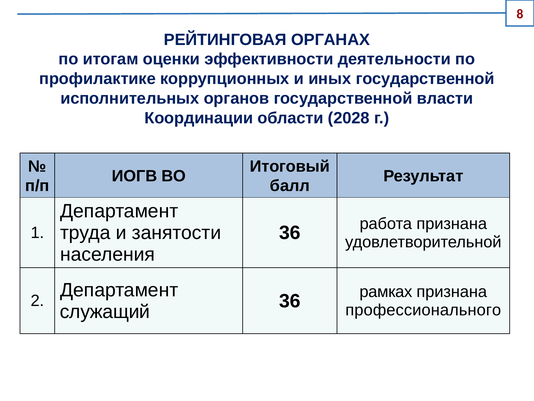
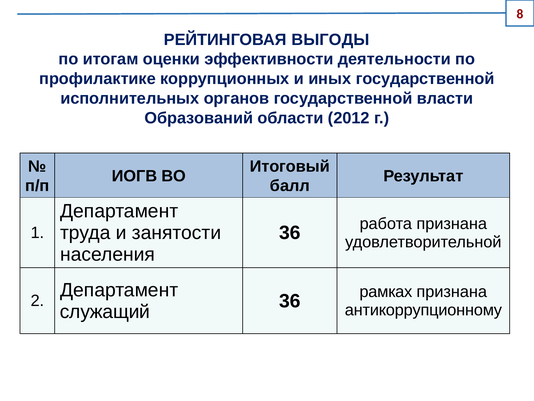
ОРГАНАХ: ОРГАНАХ -> ВЫГОДЫ
Координации: Координации -> Образований
2028: 2028 -> 2012
профессионального: профессионального -> антикоррупционному
